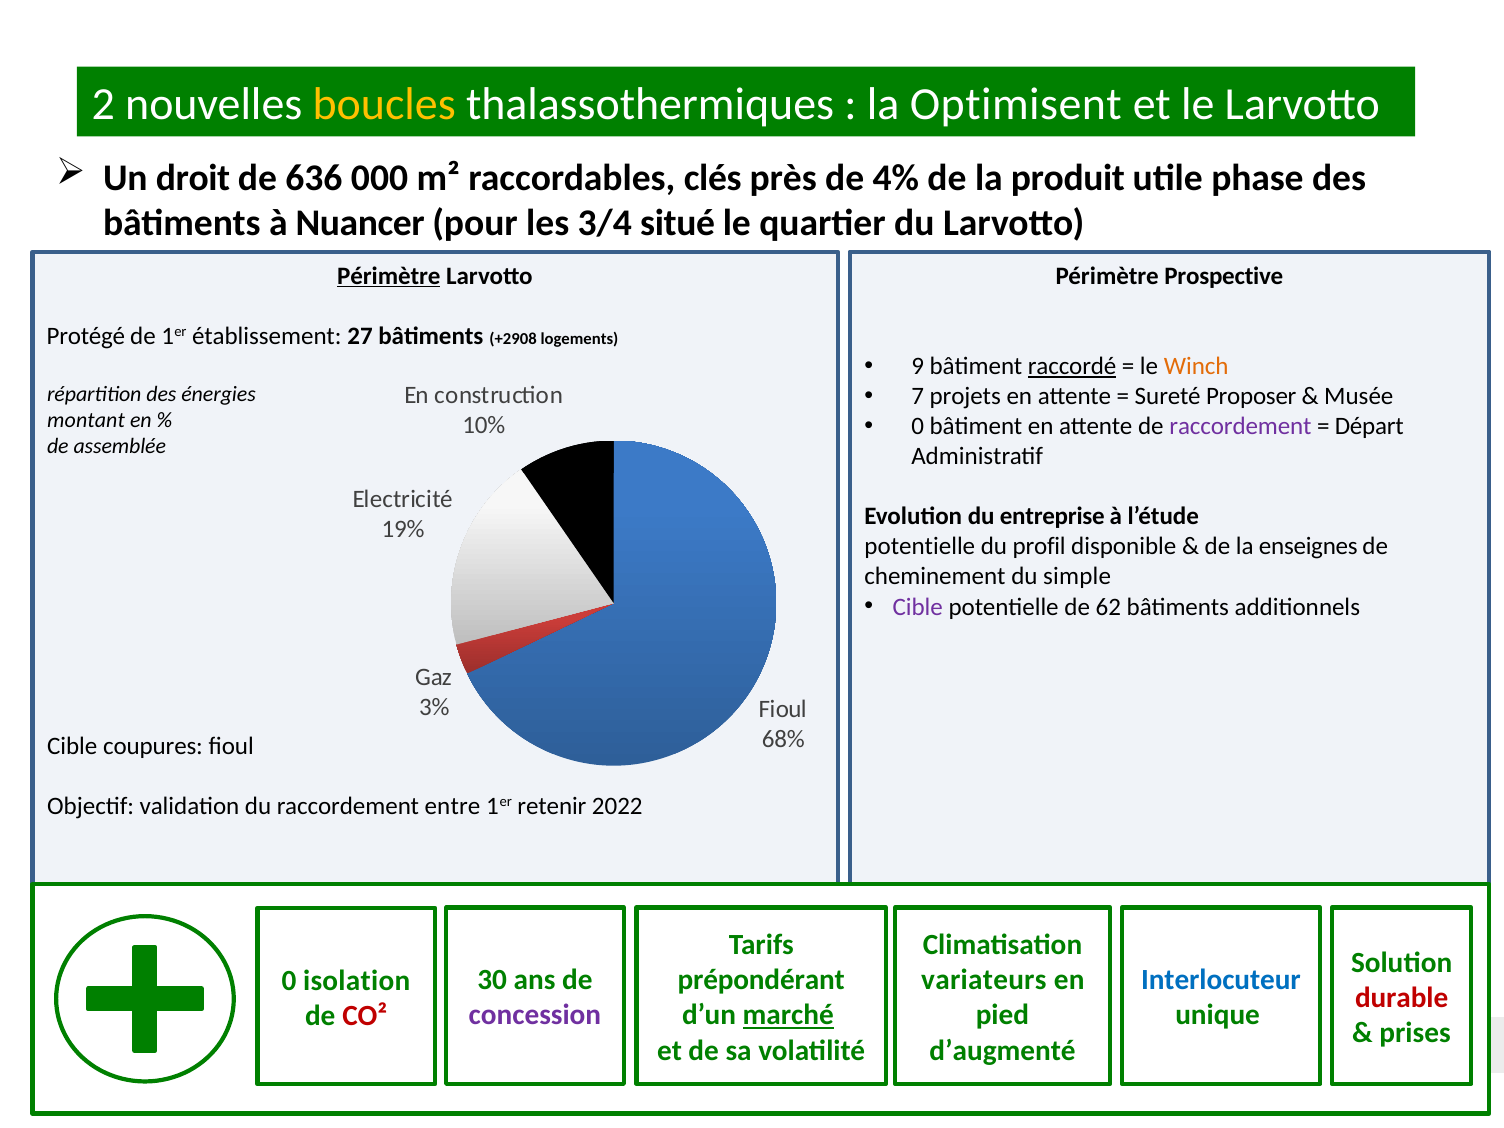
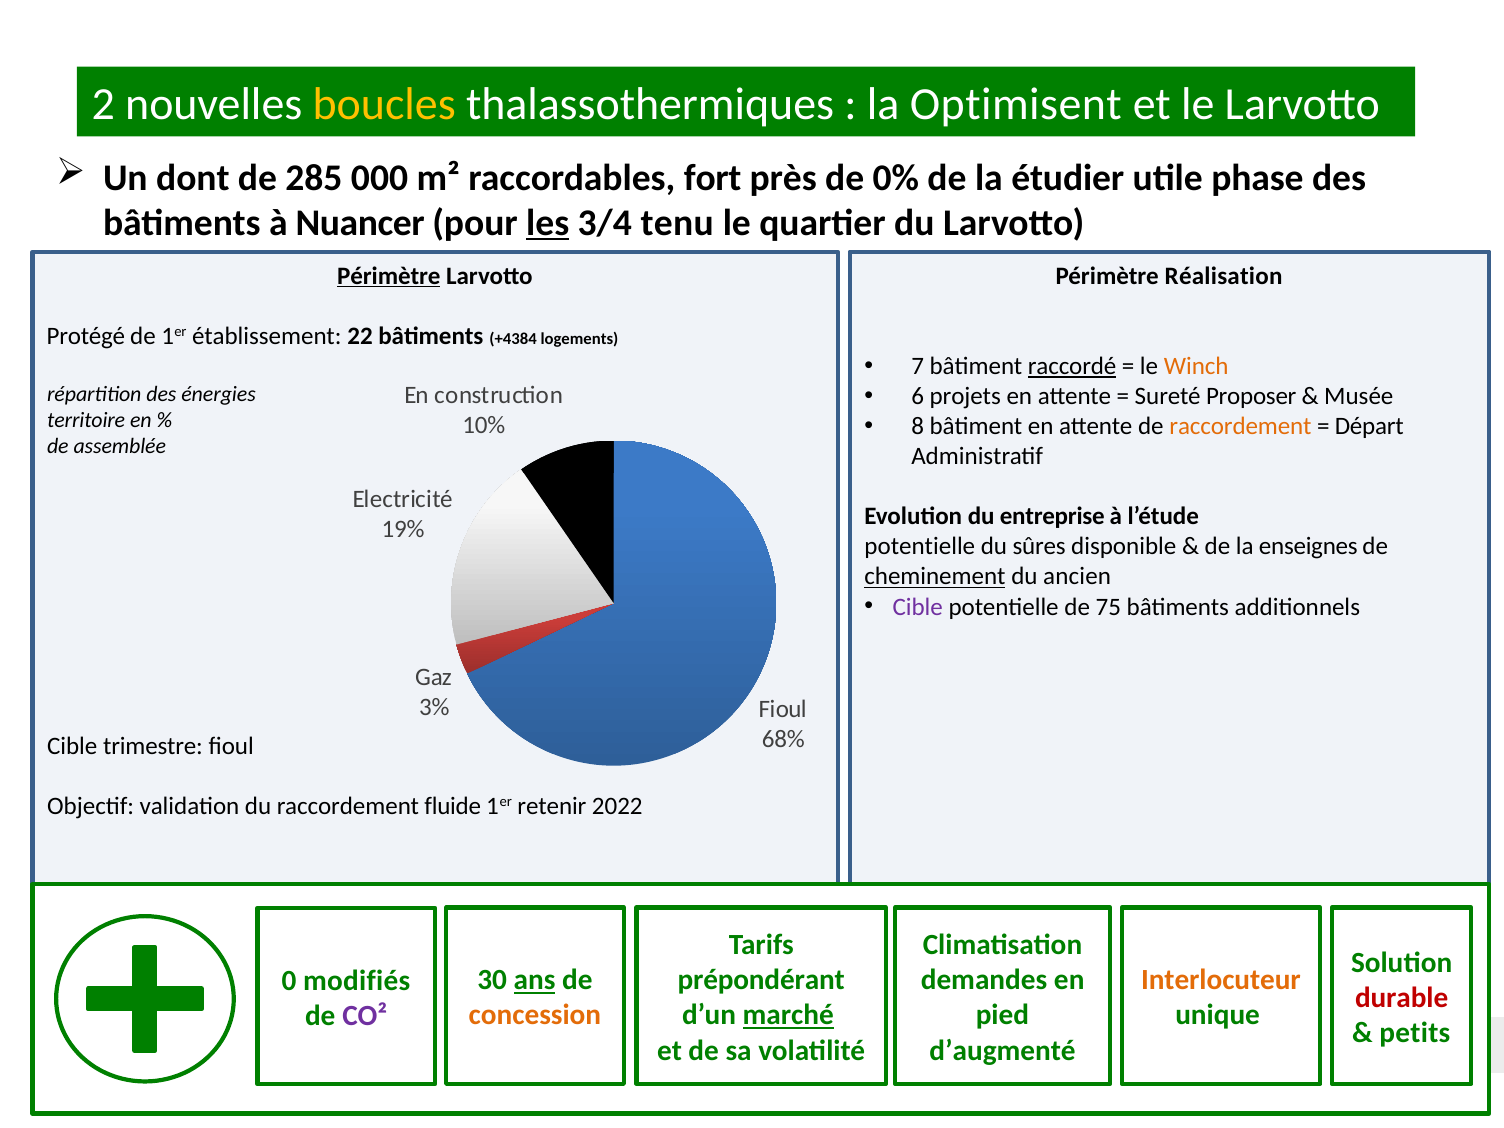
droit: droit -> dont
636: 636 -> 285
clés: clés -> fort
4%: 4% -> 0%
produit: produit -> étudier
les underline: none -> present
situé: situé -> tenu
Prospective: Prospective -> Réalisation
27: 27 -> 22
+2908: +2908 -> +4384
9: 9 -> 7
7: 7 -> 6
montant: montant -> territoire
0 at (918, 426): 0 -> 8
raccordement at (1240, 426) colour: purple -> orange
profil: profil -> sûres
cheminement underline: none -> present
simple: simple -> ancien
62: 62 -> 75
coupures: coupures -> trimestre
entre: entre -> fluide
ans underline: none -> present
variateurs: variateurs -> demandes
Interlocuteur colour: blue -> orange
isolation: isolation -> modifiés
concession colour: purple -> orange
CO² colour: red -> purple
prises: prises -> petits
